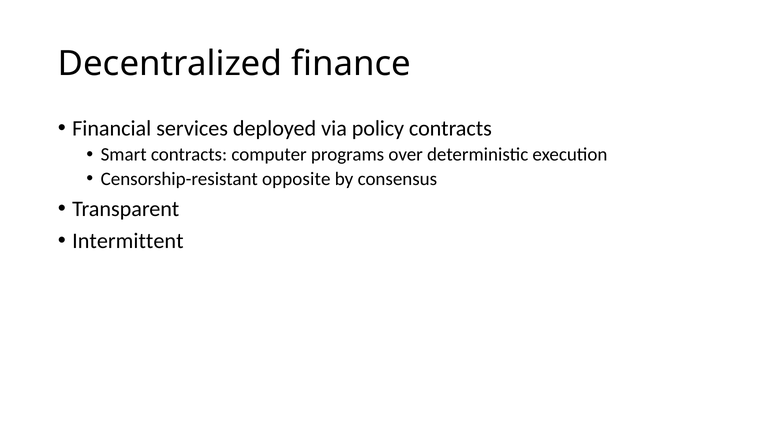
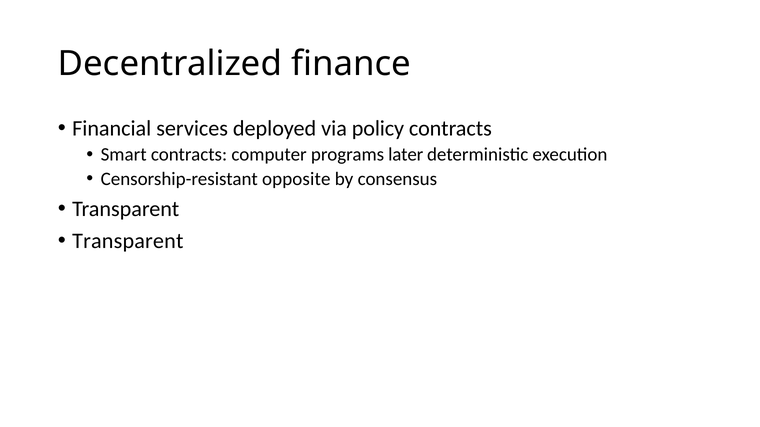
over: over -> later
Intermittent at (128, 241): Intermittent -> Transparent
